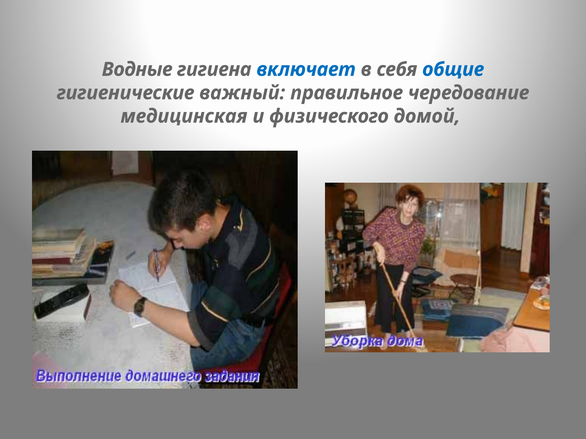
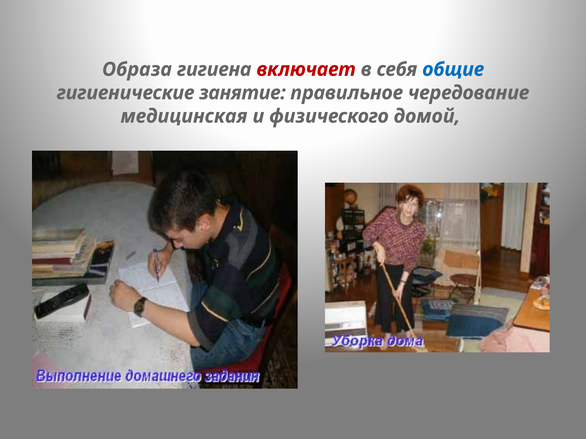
Водные: Водные -> Образа
включает colour: blue -> red
важный: важный -> занятие
